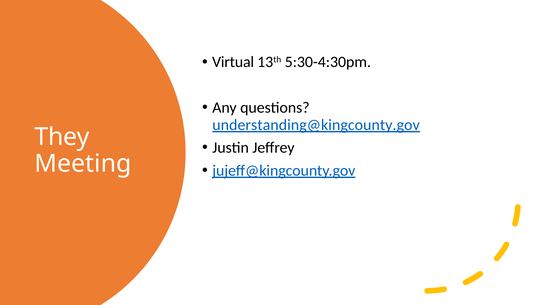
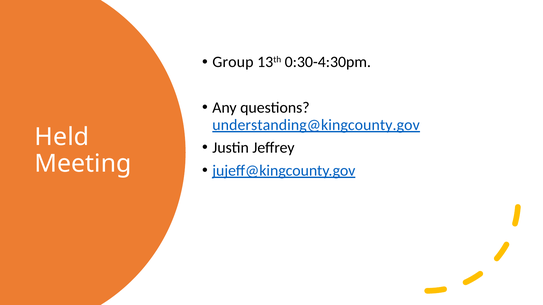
Virtual: Virtual -> Group
5:30-4:30pm: 5:30-4:30pm -> 0:30-4:30pm
They: They -> Held
